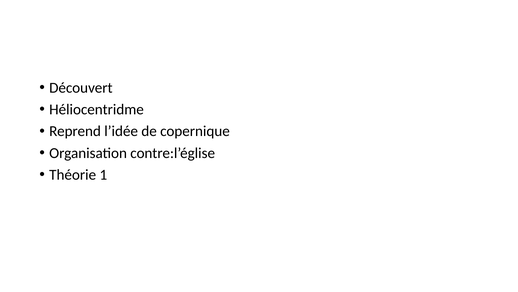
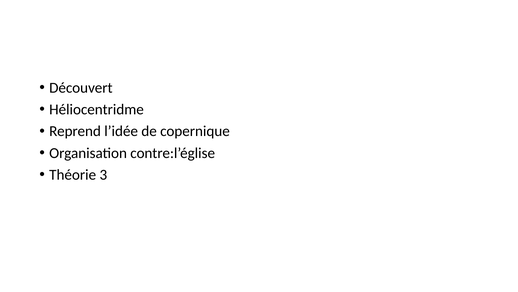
1: 1 -> 3
